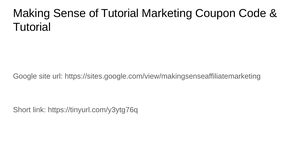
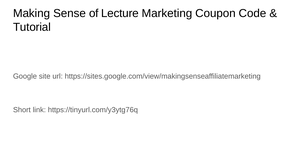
of Tutorial: Tutorial -> Lecture
